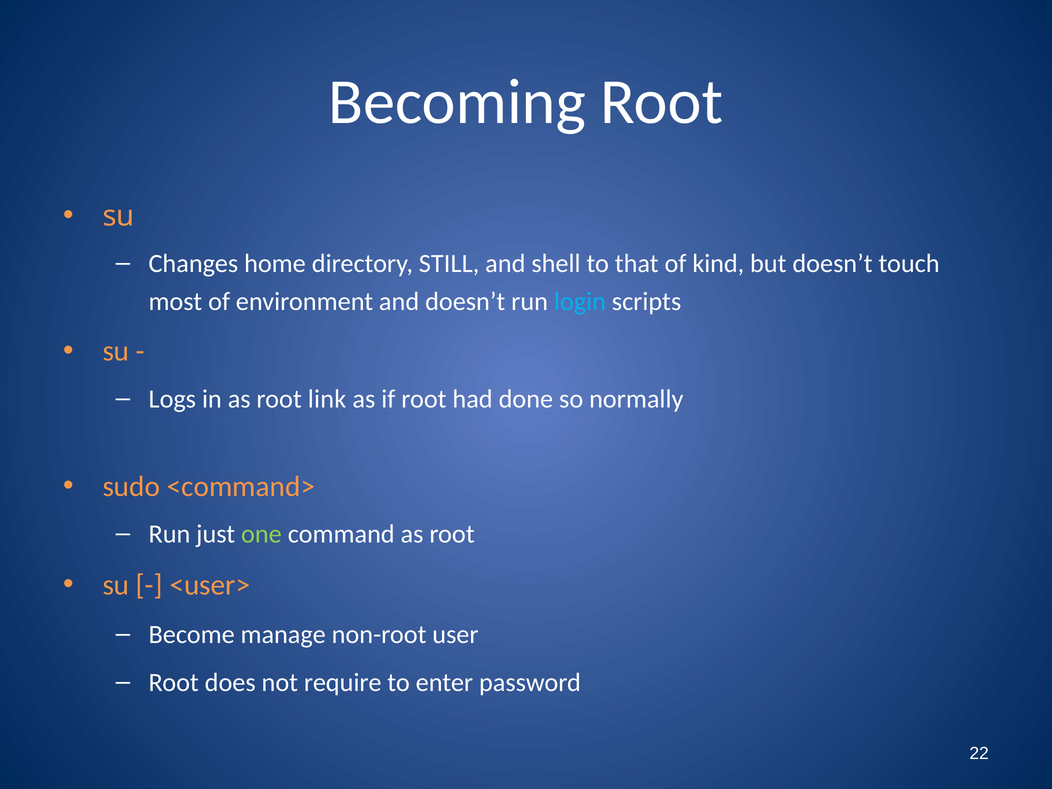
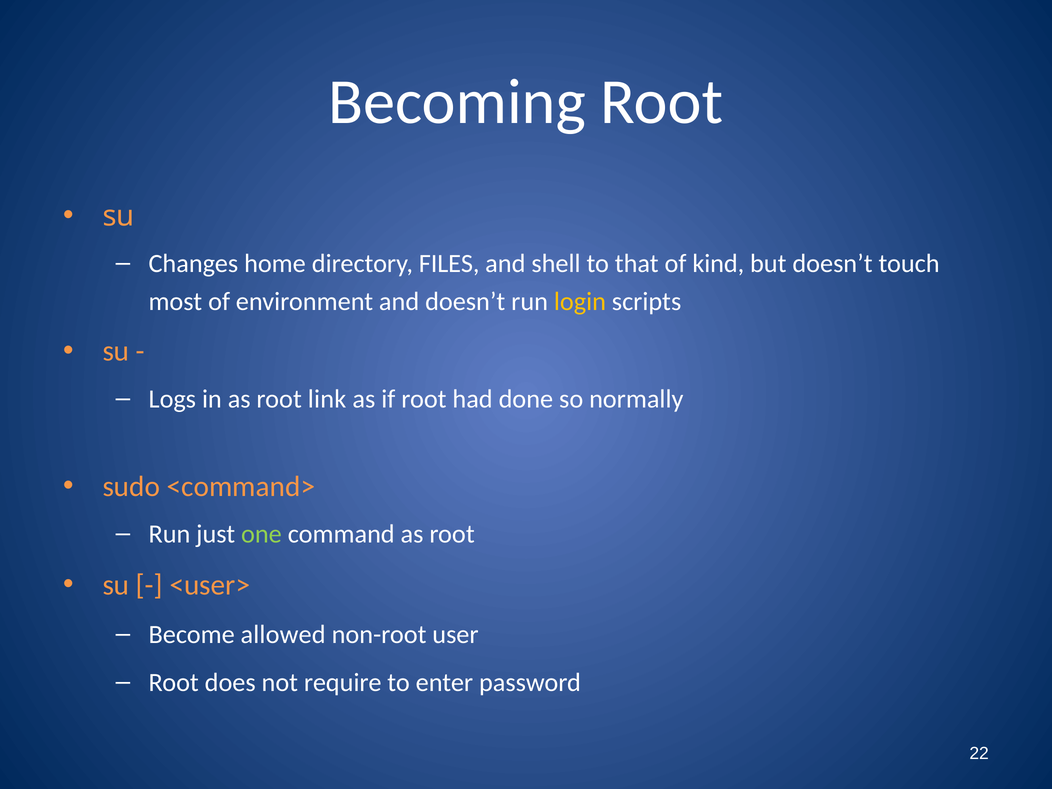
STILL: STILL -> FILES
login colour: light blue -> yellow
manage: manage -> allowed
